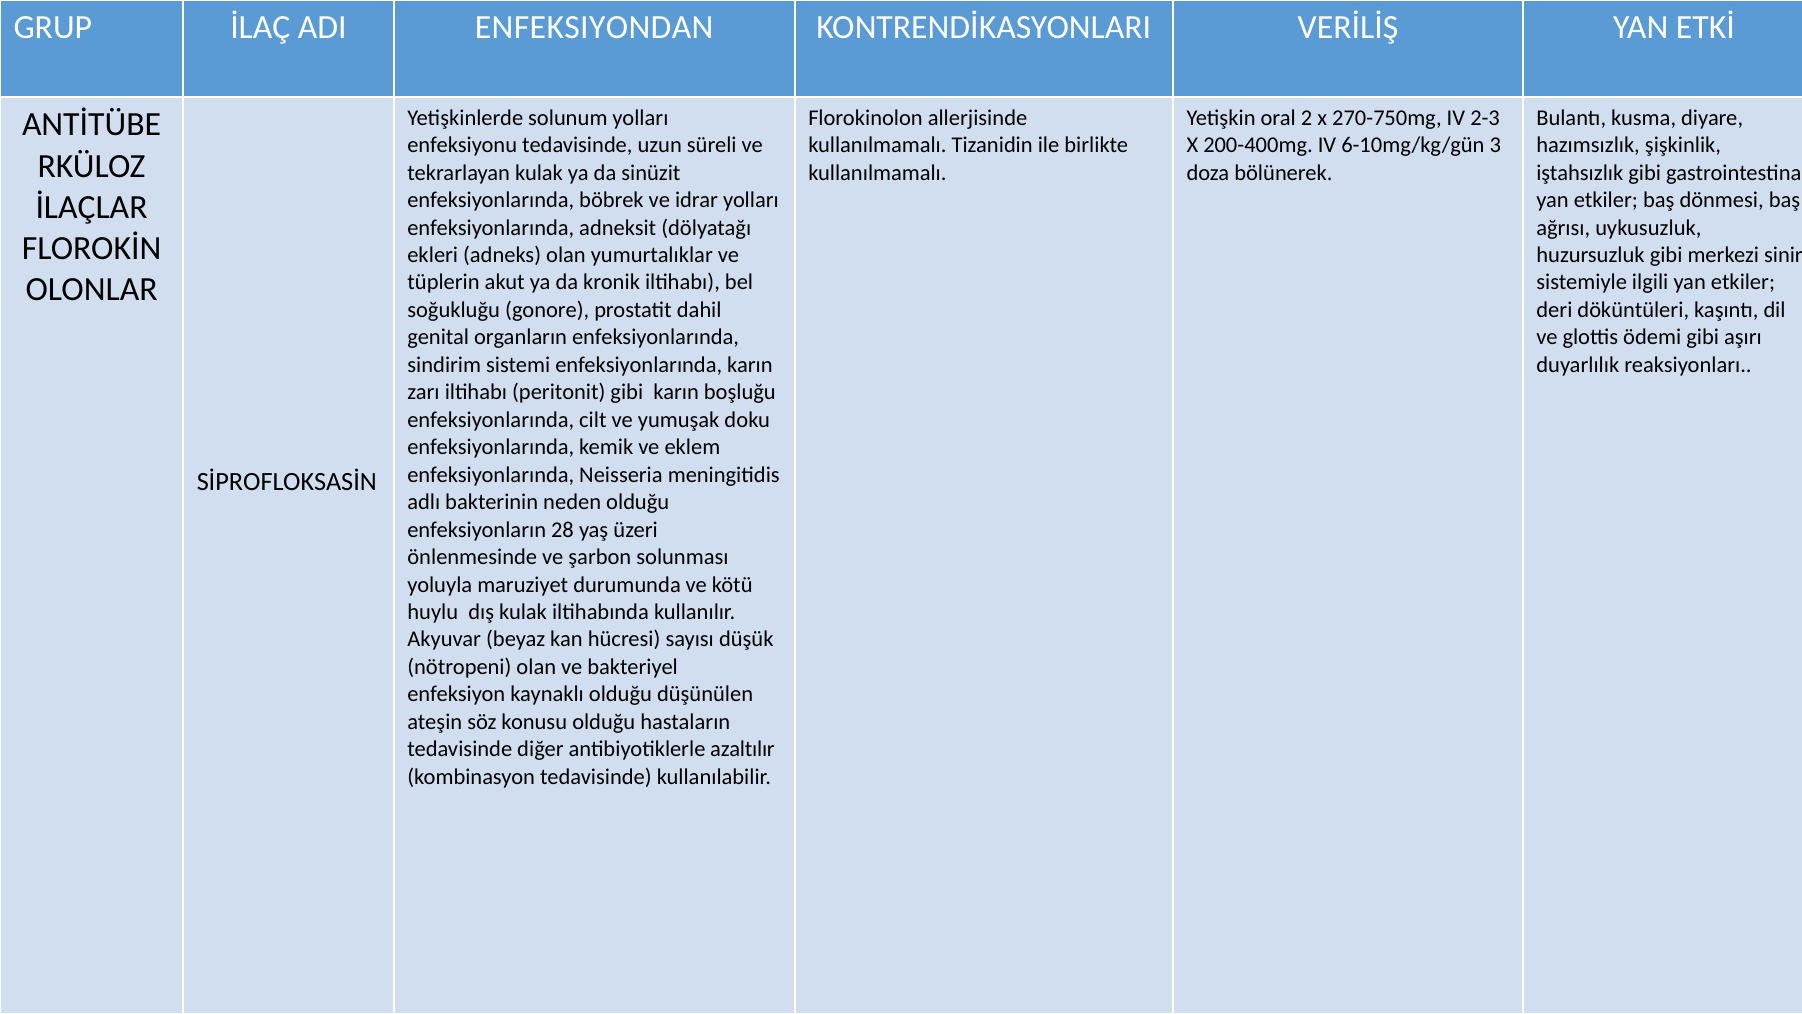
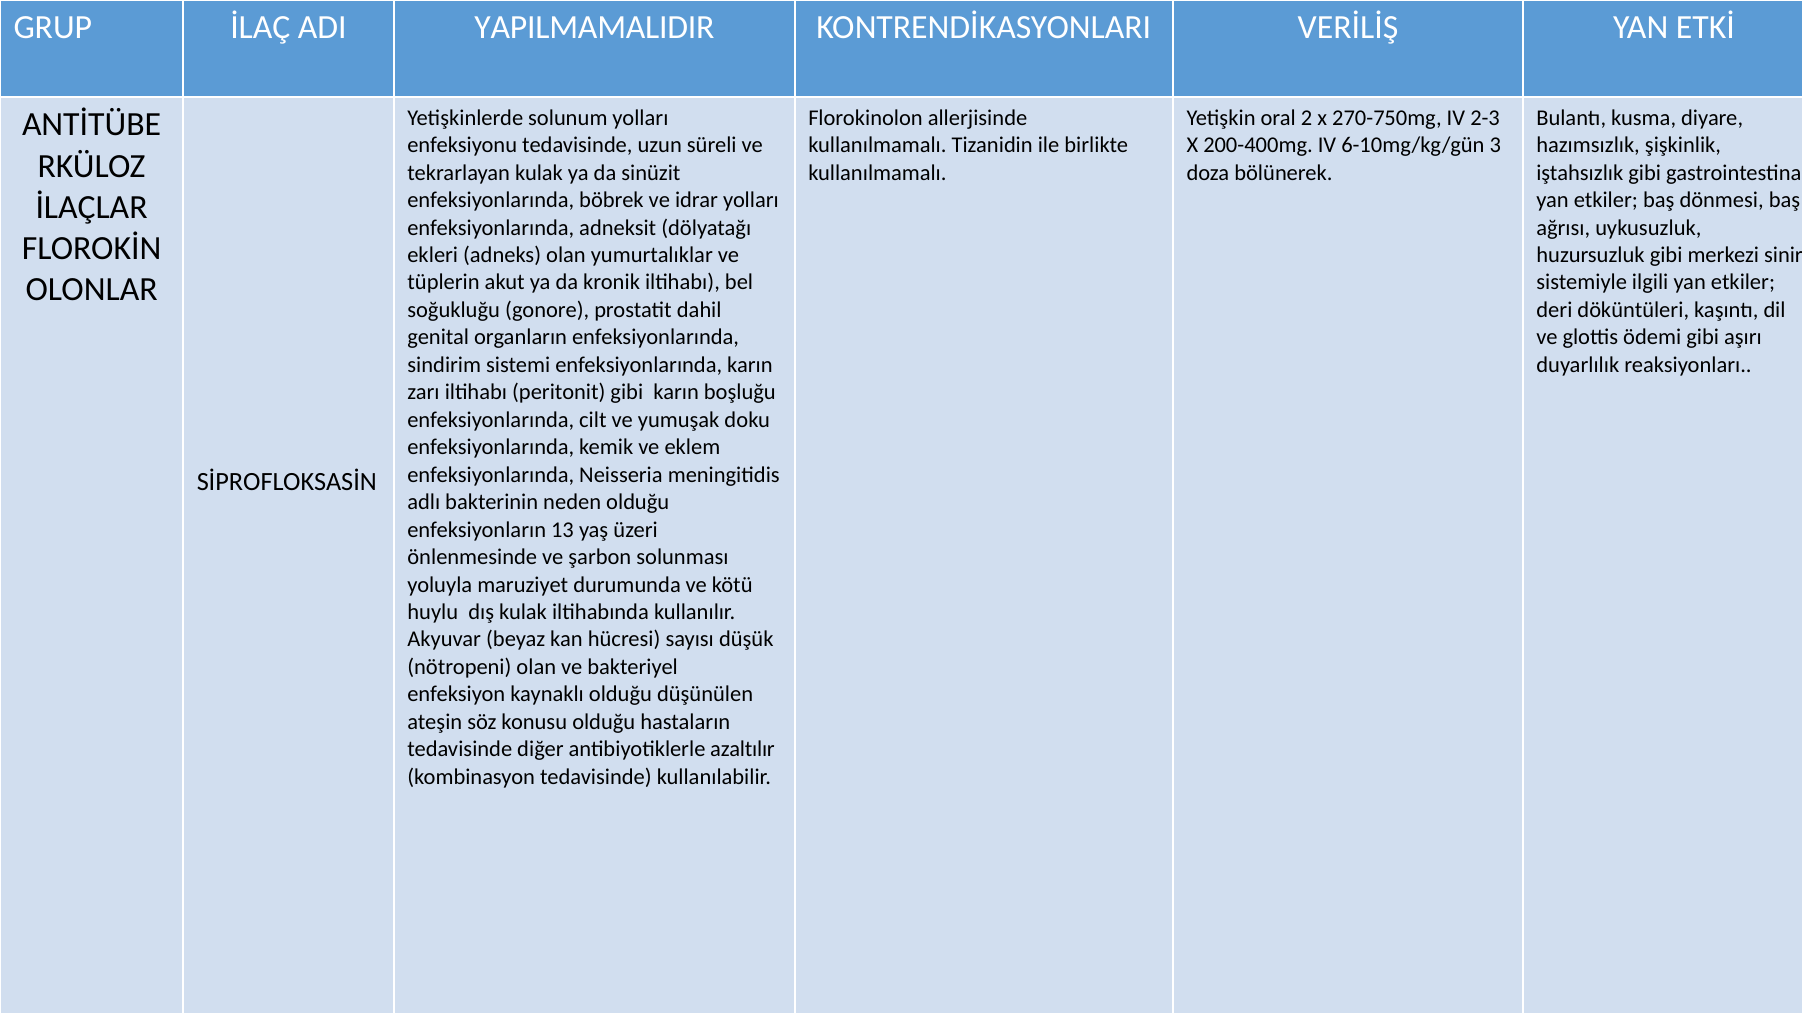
ENFEKSIYONDAN: ENFEKSIYONDAN -> YAPILMAMALIDIR
28: 28 -> 13
